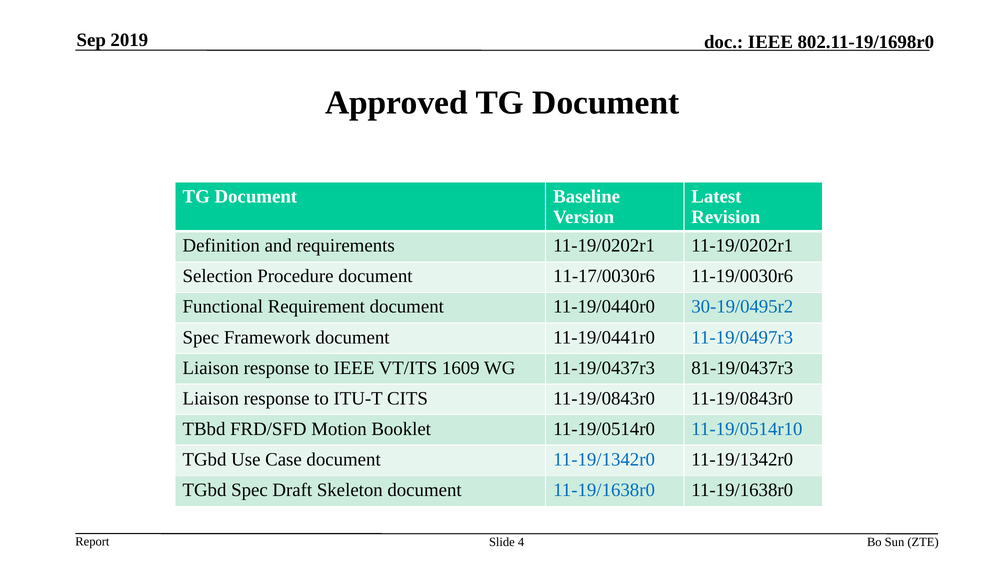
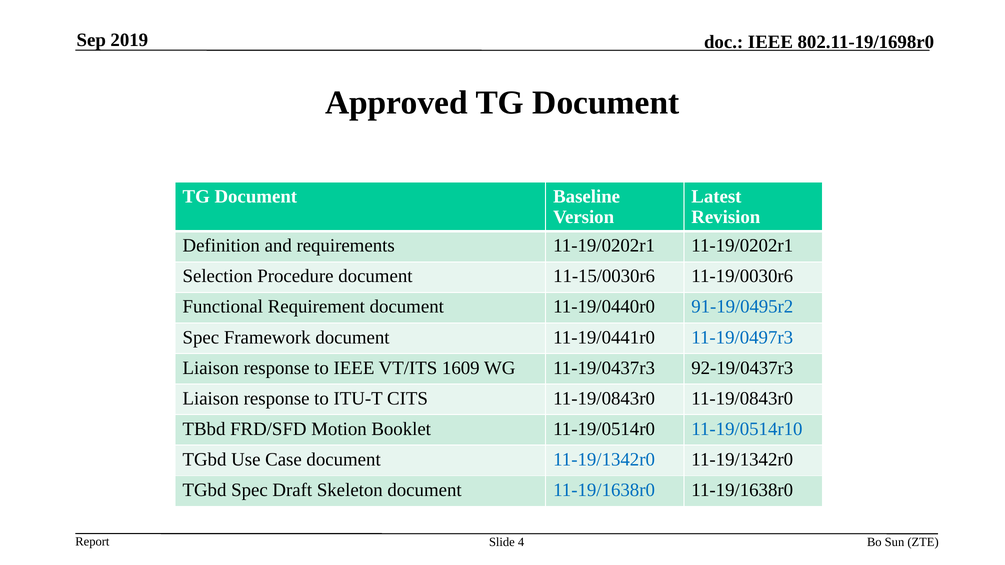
11-17/0030r6: 11-17/0030r6 -> 11-15/0030r6
30-19/0495r2: 30-19/0495r2 -> 91-19/0495r2
81-19/0437r3: 81-19/0437r3 -> 92-19/0437r3
